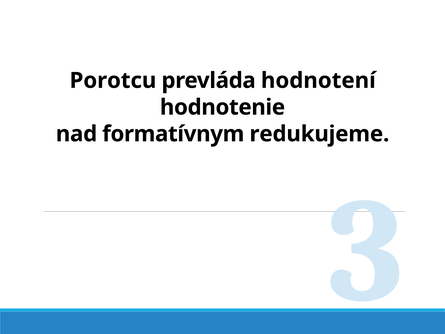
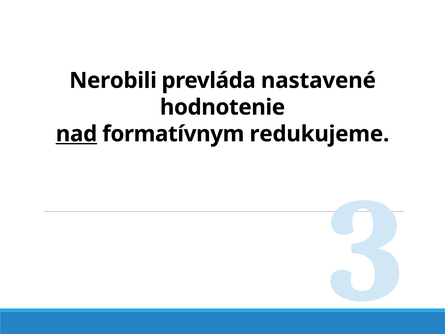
Porotcu: Porotcu -> Nerobili
hodnotení: hodnotení -> nastavené
nad underline: none -> present
